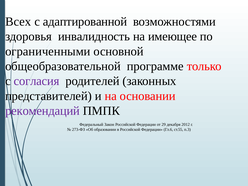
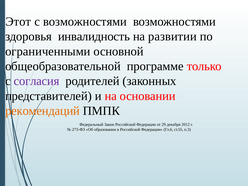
Всех: Всех -> Этот
с адаптированной: адаптированной -> возможностями
имеющее: имеющее -> развитии
рекомендаций colour: purple -> orange
